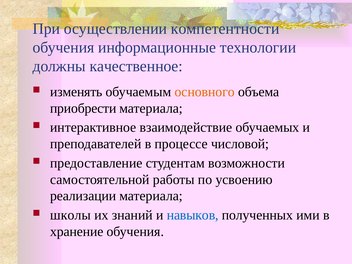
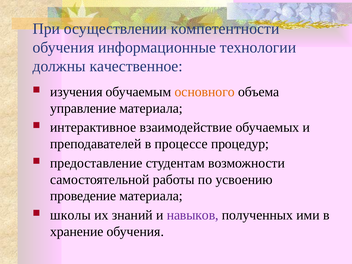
изменять: изменять -> изучения
приобрести: приобрести -> управление
числовой: числовой -> процедур
реализации: реализации -> проведение
навыков colour: blue -> purple
